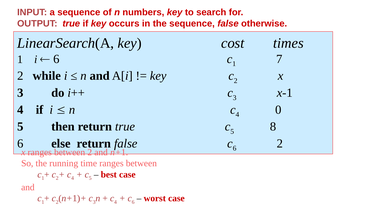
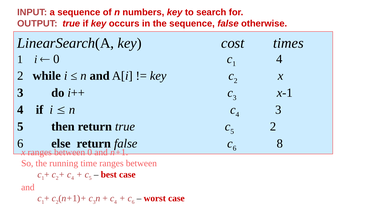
6 at (56, 59): 6 -> 0
1 7: 7 -> 4
0 at (278, 110): 0 -> 3
8 at (273, 127): 8 -> 2
2 at (280, 144): 2 -> 8
between 2: 2 -> 0
